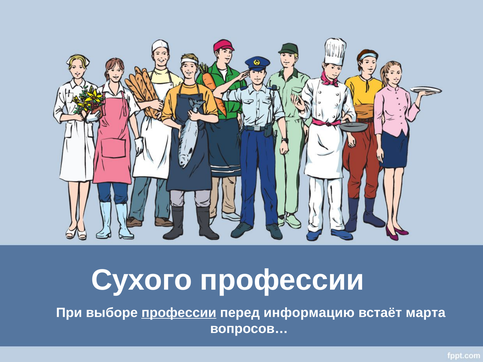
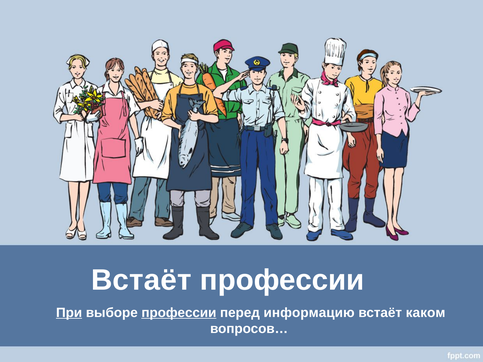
Сухого at (142, 280): Сухого -> Встаёт
При underline: none -> present
марта: марта -> каком
